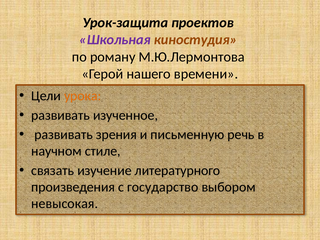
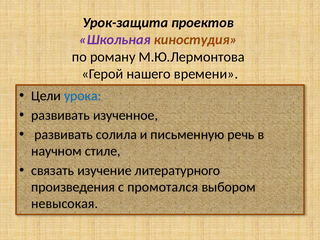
урока colour: orange -> blue
зрения: зрения -> солила
государство: государство -> промотался
